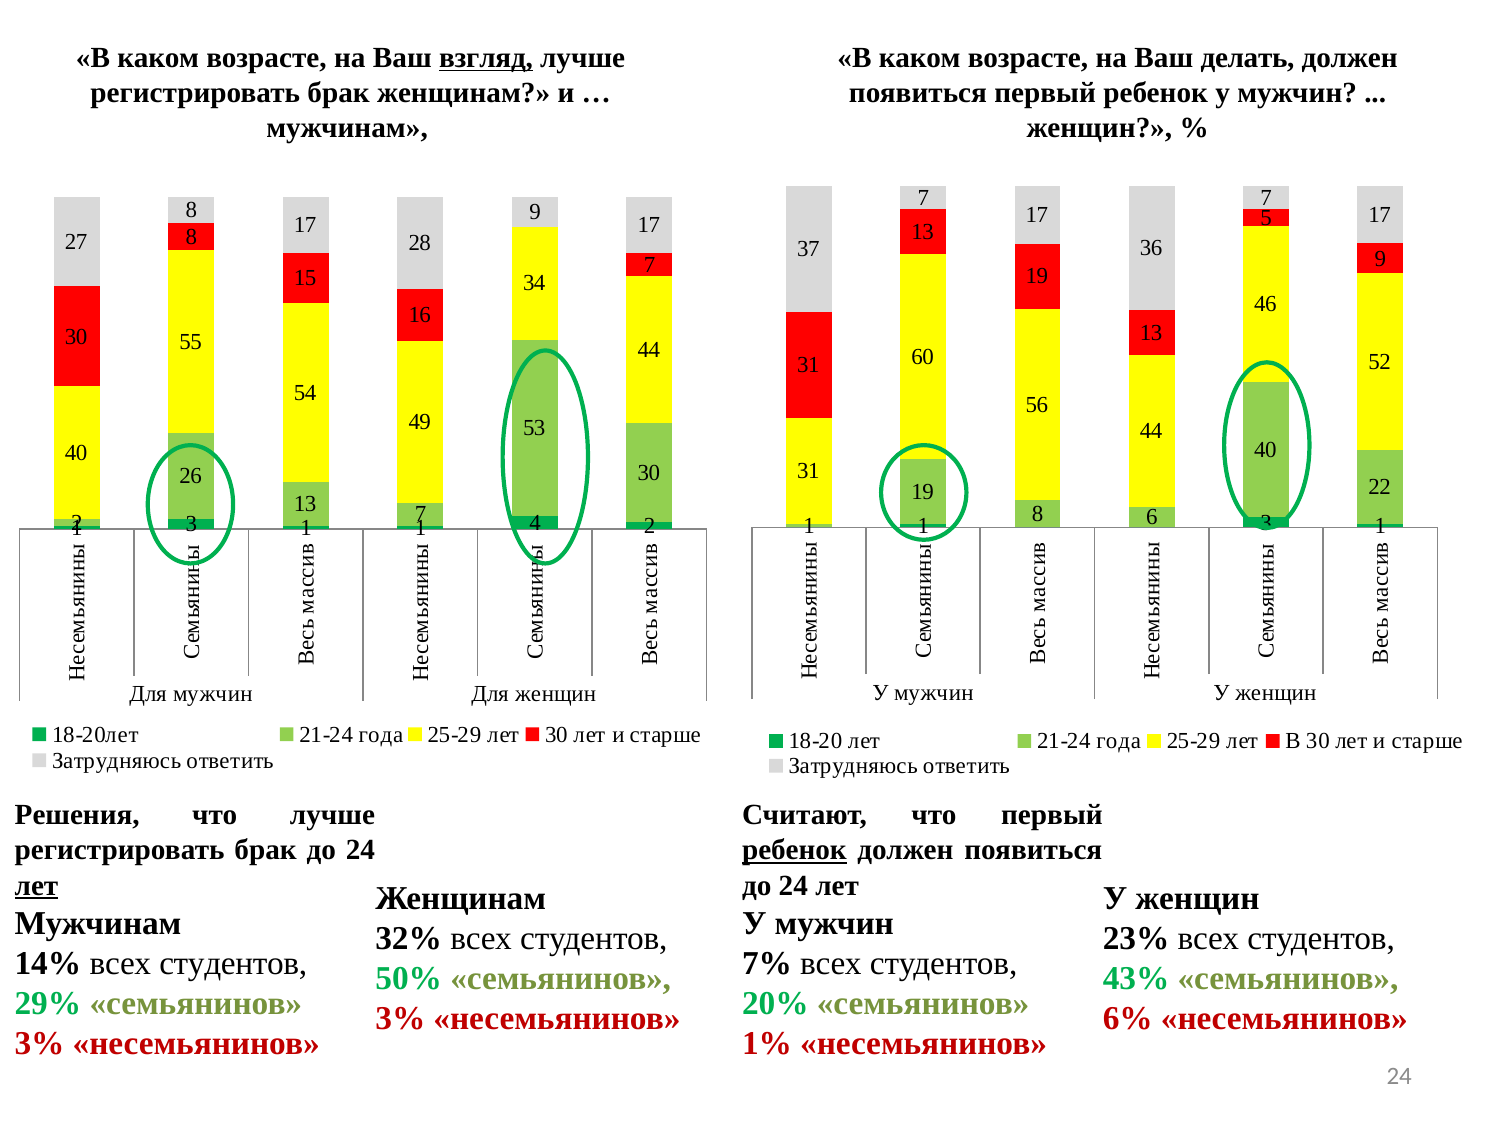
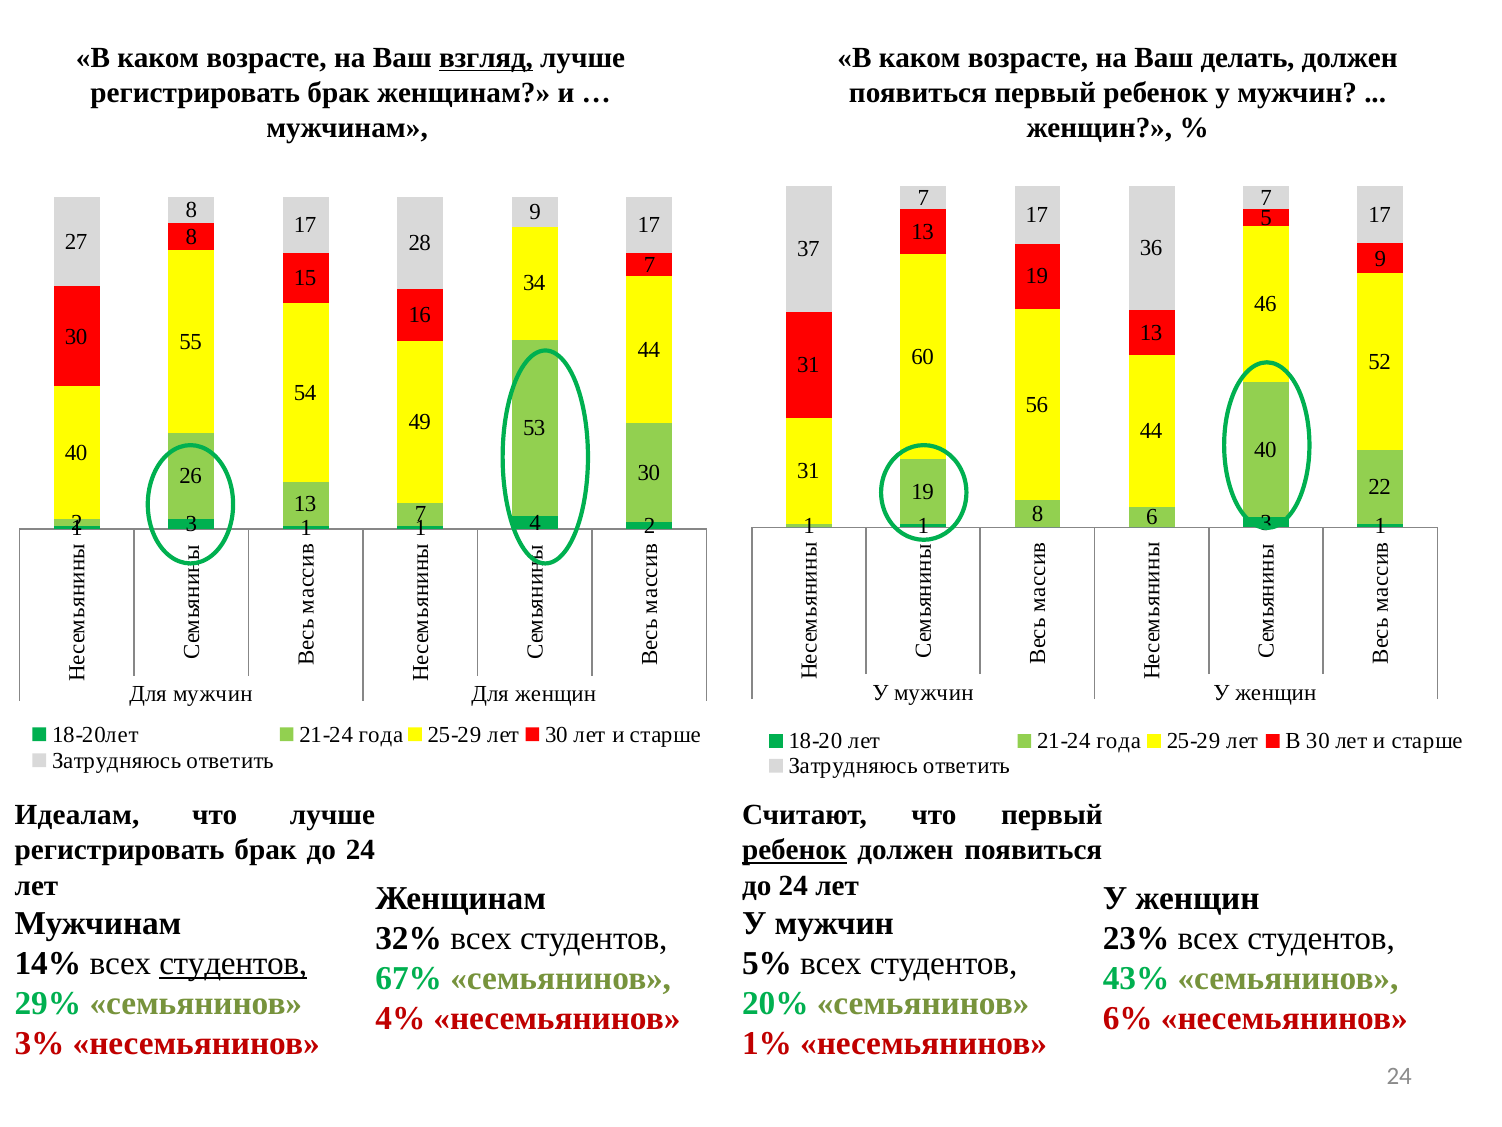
Решения: Решения -> Идеалам
лет at (37, 885) underline: present -> none
студентов at (233, 963) underline: none -> present
7%: 7% -> 5%
50%: 50% -> 67%
3% at (400, 1018): 3% -> 4%
